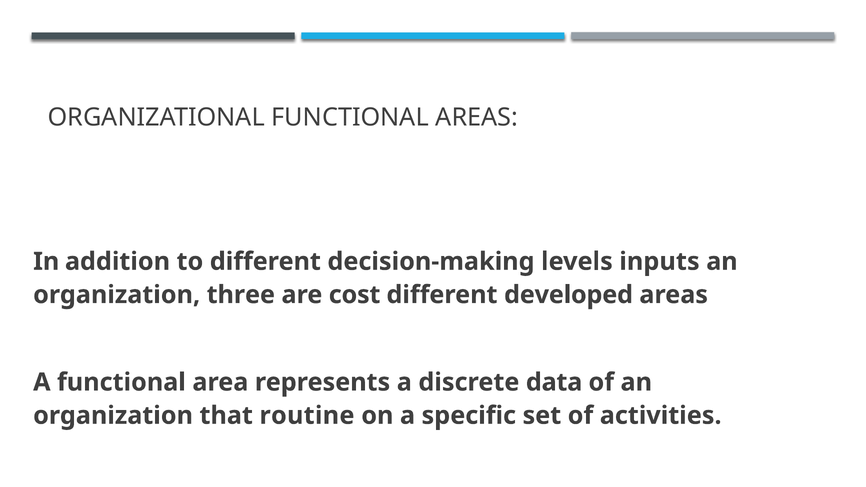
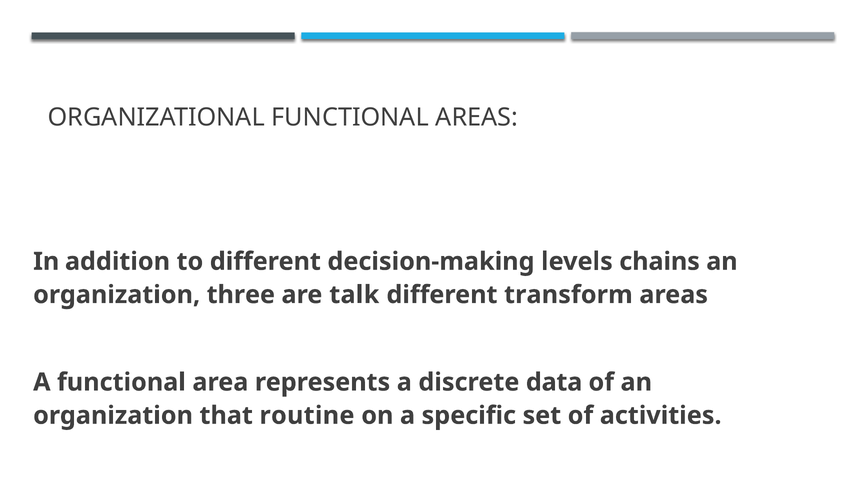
inputs: inputs -> chains
cost: cost -> talk
developed: developed -> transform
